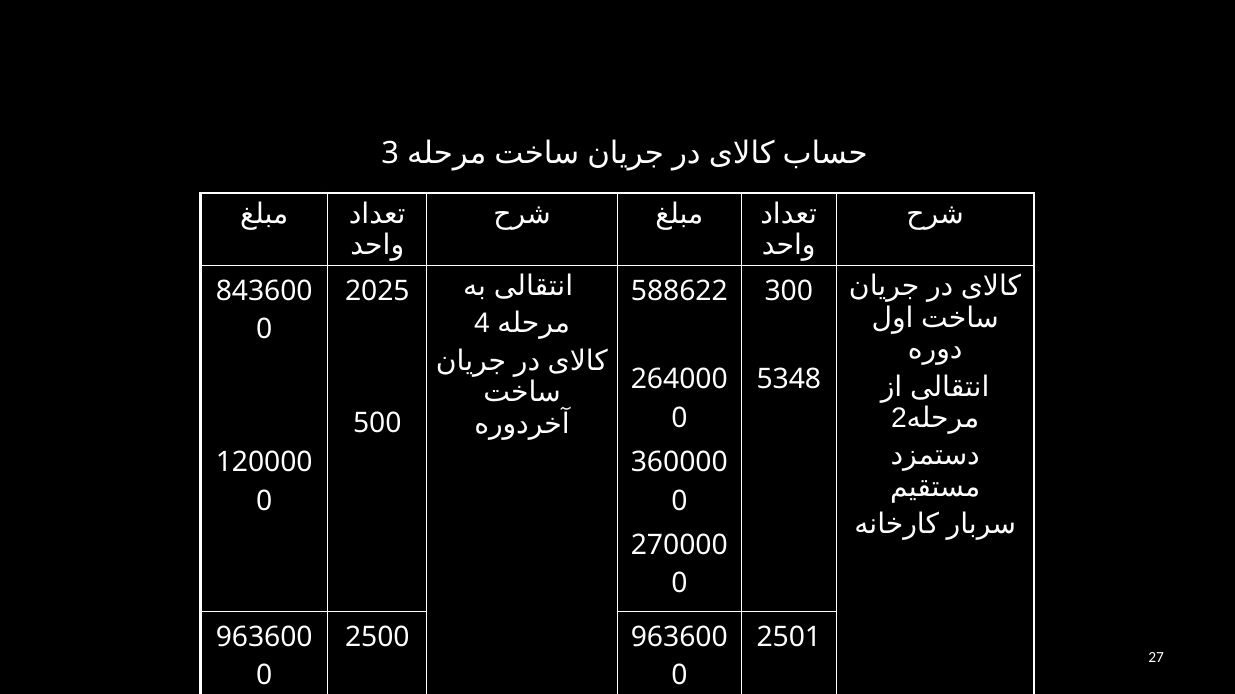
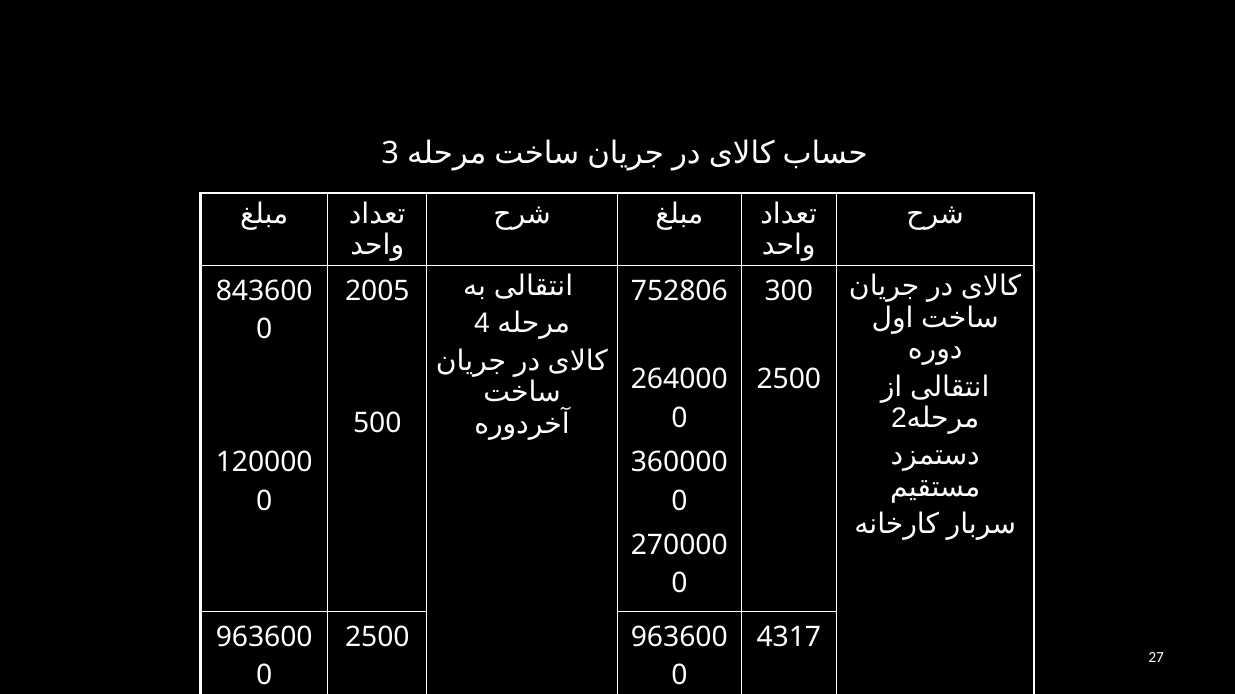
2025: 2025 -> 2005
588622: 588622 -> 752806
5348 at (789, 380): 5348 -> 2500
2501: 2501 -> 4317
